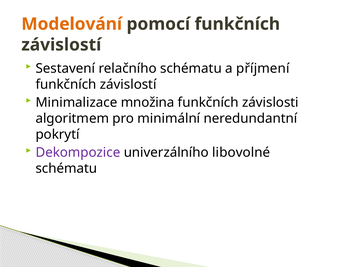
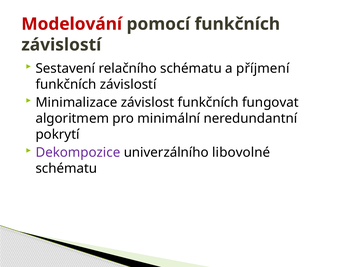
Modelování colour: orange -> red
množina: množina -> závislost
závislosti: závislosti -> fungovat
